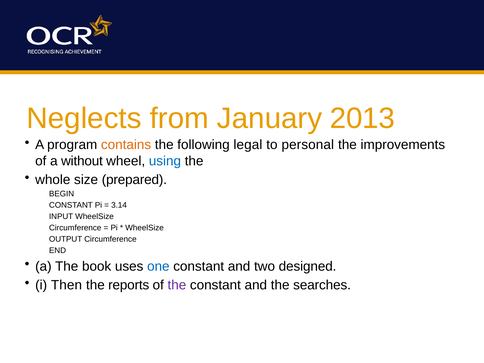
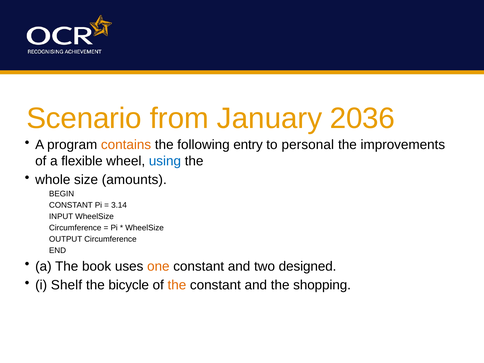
Neglects: Neglects -> Scenario
2013: 2013 -> 2036
legal: legal -> entry
without: without -> flexible
prepared: prepared -> amounts
one colour: blue -> orange
Then: Then -> Shelf
reports: reports -> bicycle
the at (177, 285) colour: purple -> orange
searches: searches -> shopping
